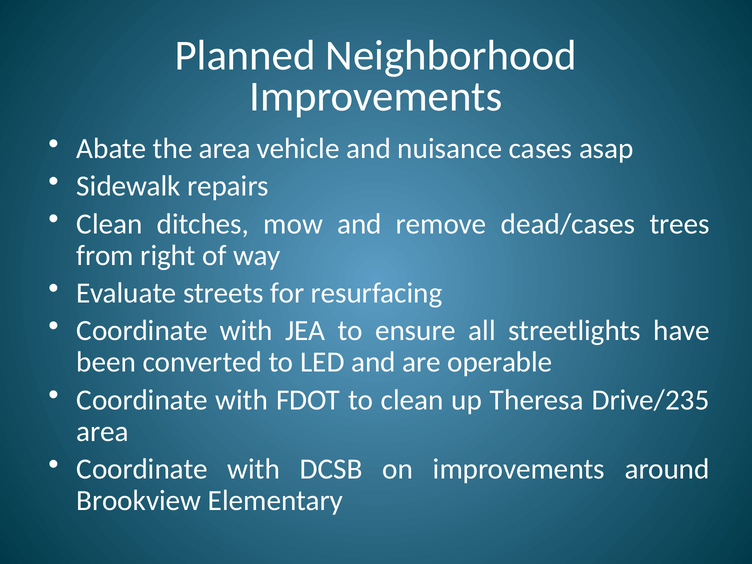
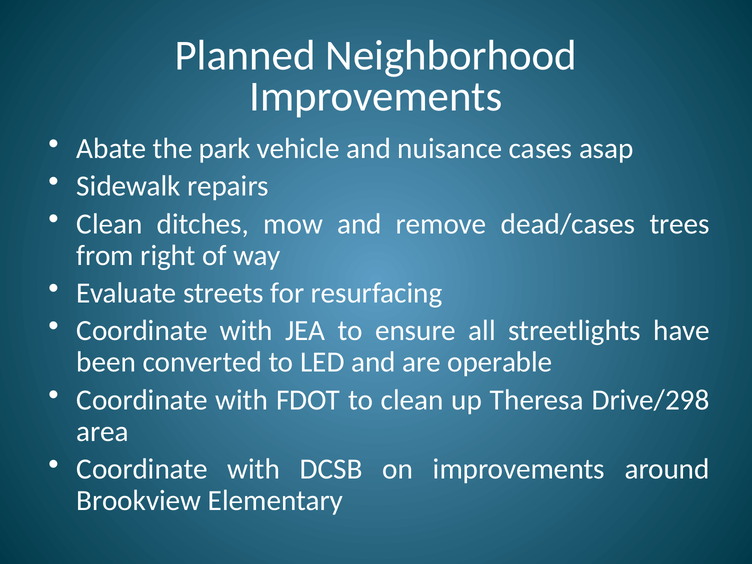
the area: area -> park
Drive/235: Drive/235 -> Drive/298
